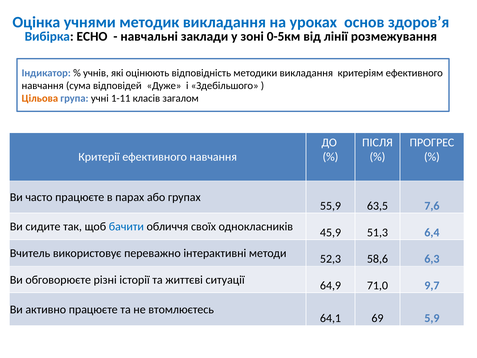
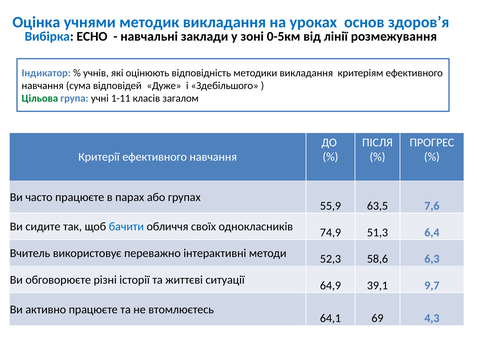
Цільова colour: orange -> green
45,9: 45,9 -> 74,9
71,0: 71,0 -> 39,1
5,9: 5,9 -> 4,3
